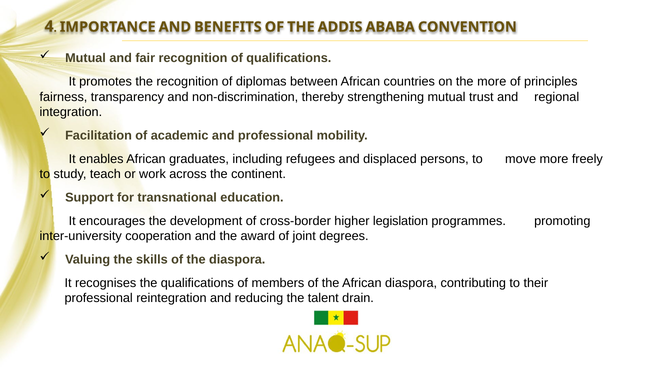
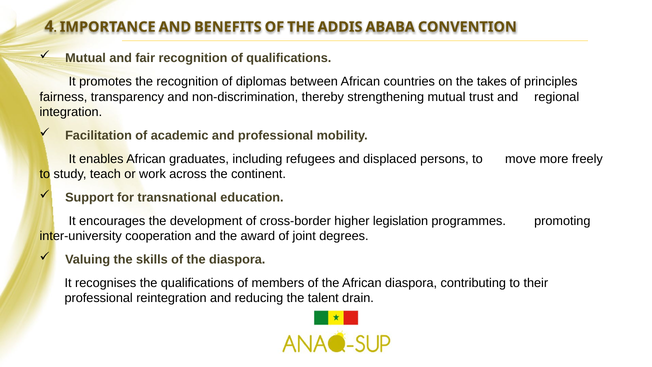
the more: more -> takes
